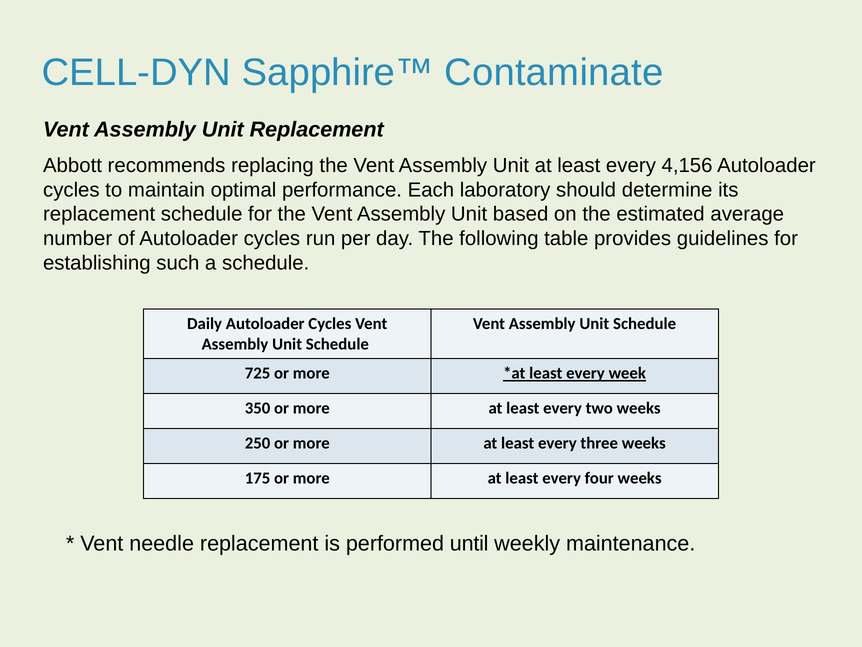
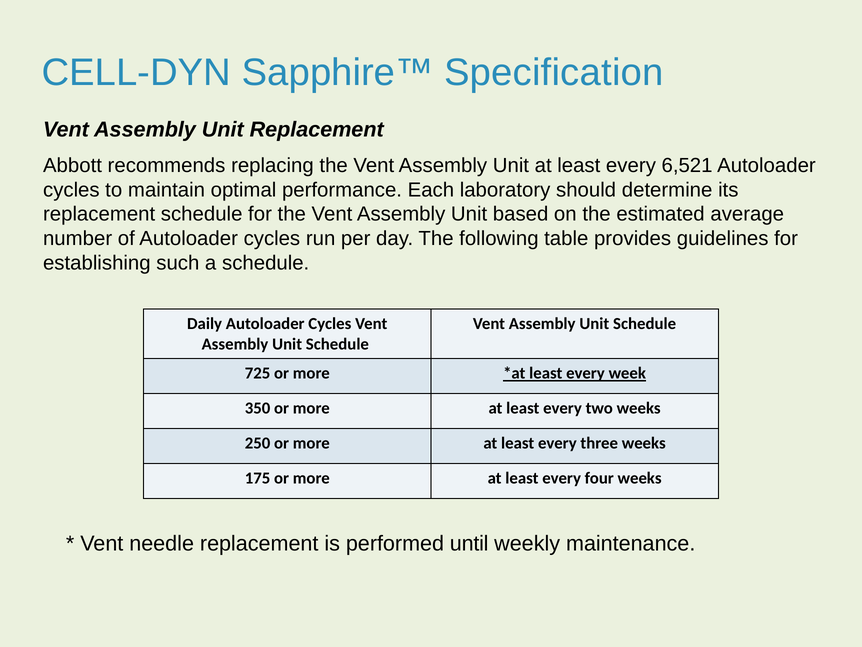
Contaminate: Contaminate -> Specification
4,156: 4,156 -> 6,521
